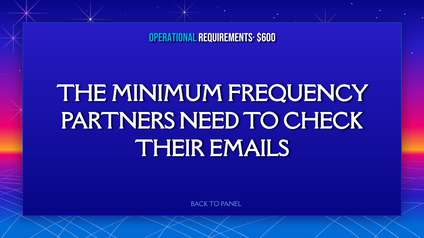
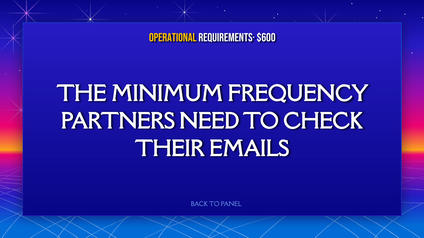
OPERATIONAL colour: light blue -> yellow
